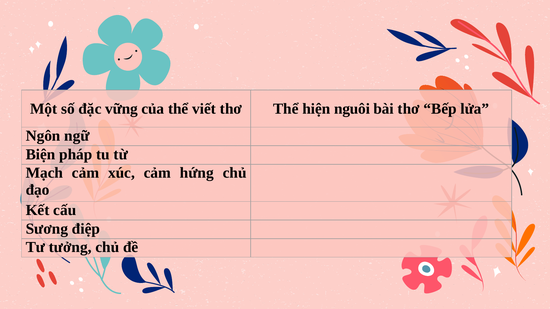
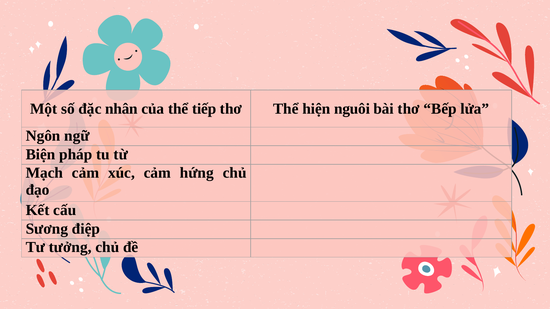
vững: vững -> nhân
viết: viết -> tiếp
